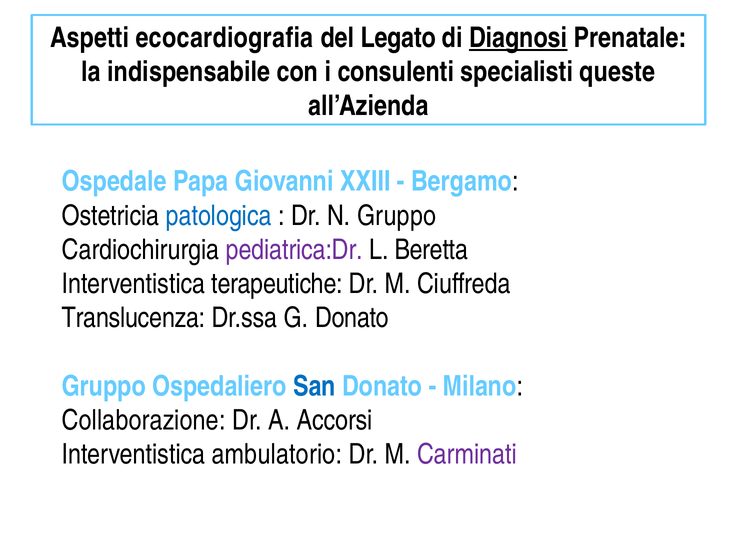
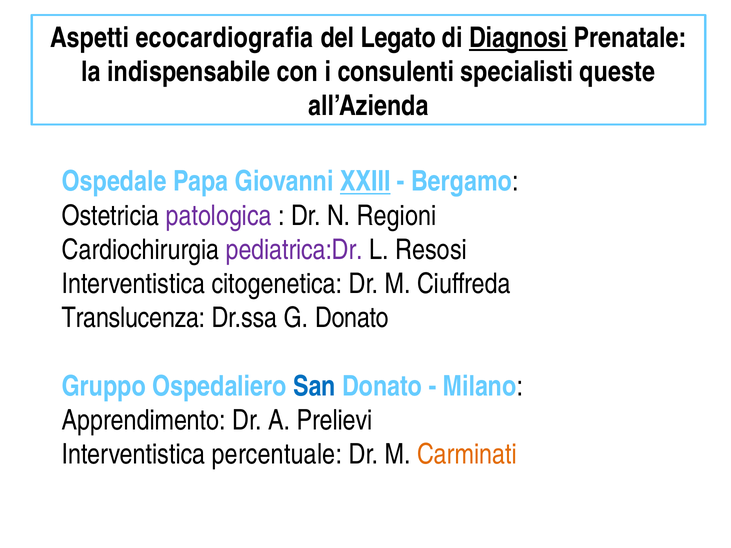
XXIII underline: none -> present
patologica colour: blue -> purple
N Gruppo: Gruppo -> Regioni
Beretta: Beretta -> Resosi
terapeutiche: terapeutiche -> citogenetica
Collaborazione: Collaborazione -> Apprendimento
Accorsi: Accorsi -> Prelievi
ambulatorio: ambulatorio -> percentuale
Carminati colour: purple -> orange
